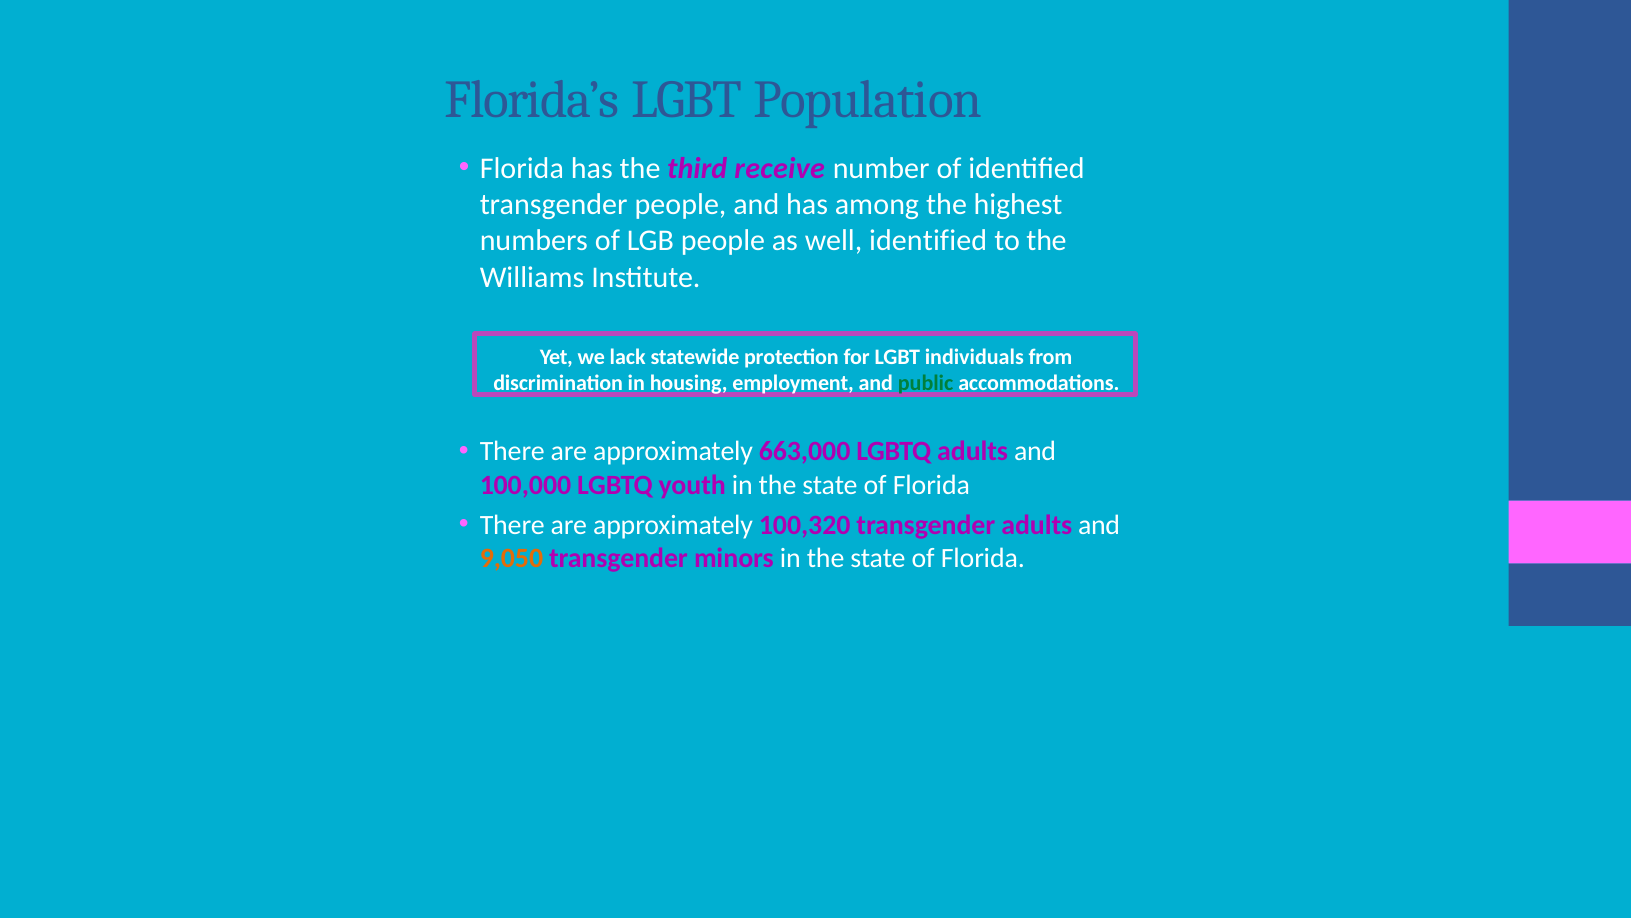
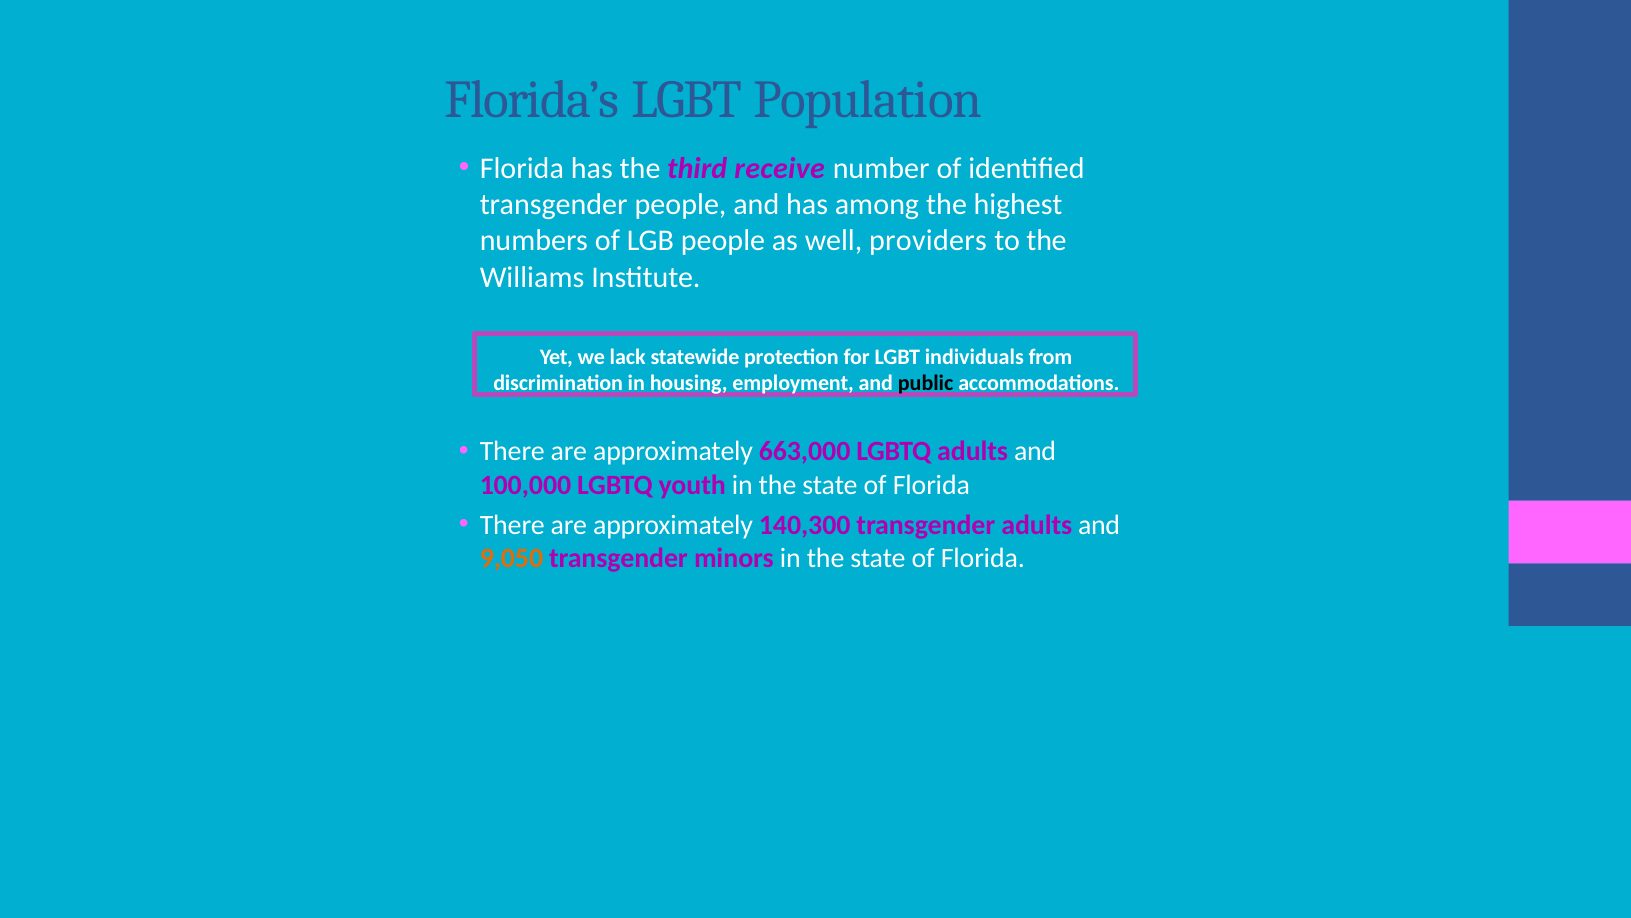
well identified: identified -> providers
public colour: green -> black
100,320: 100,320 -> 140,300
